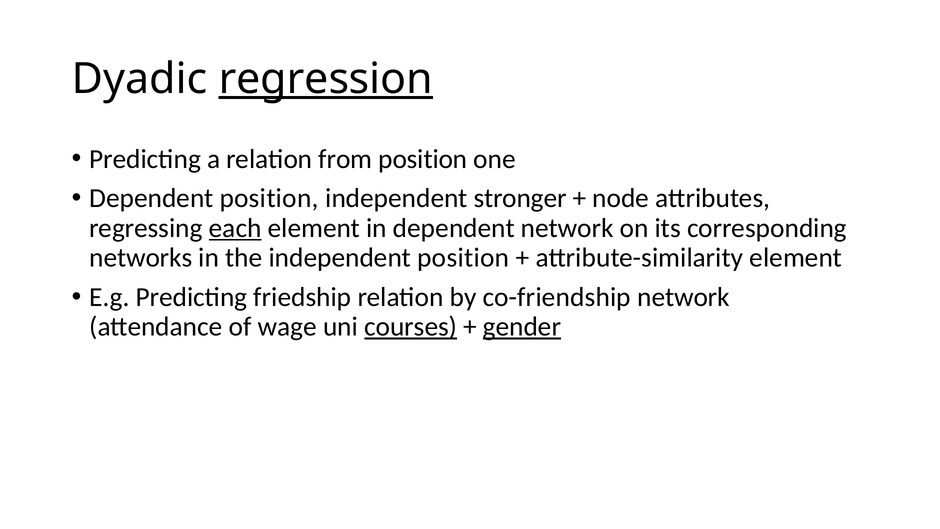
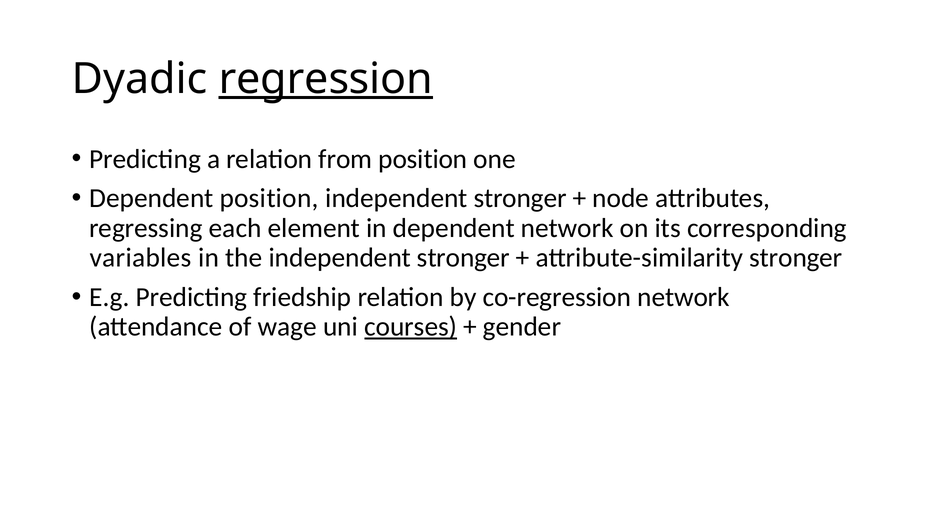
each underline: present -> none
networks: networks -> variables
the independent position: position -> stronger
attribute-similarity element: element -> stronger
co-friendship: co-friendship -> co-regression
gender underline: present -> none
